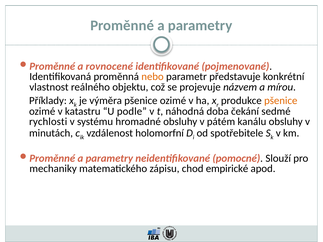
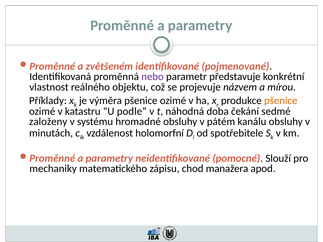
rovnocené: rovnocené -> zvětšeném
nebo colour: orange -> purple
rychlosti: rychlosti -> založeny
empirické: empirické -> manažera
